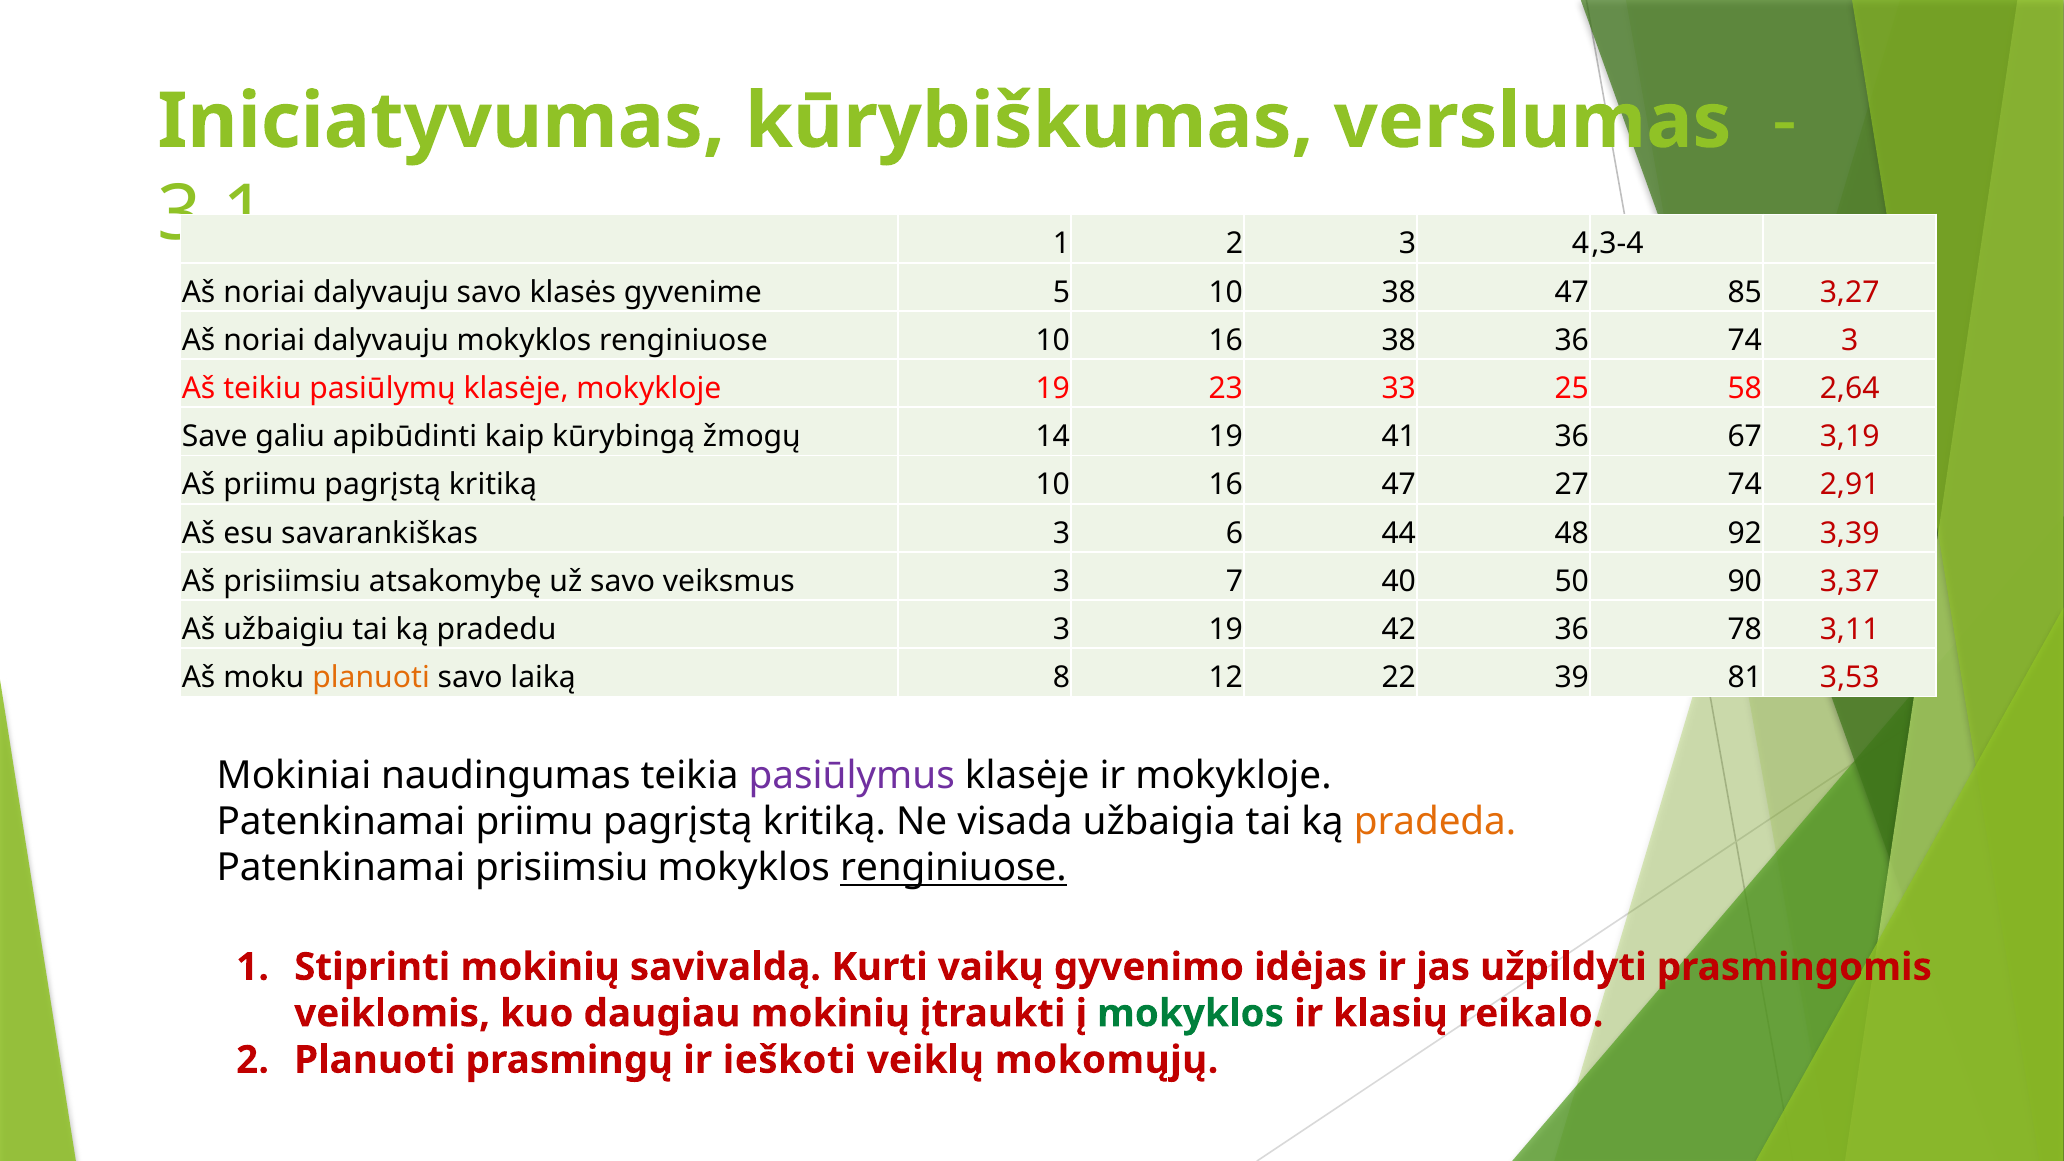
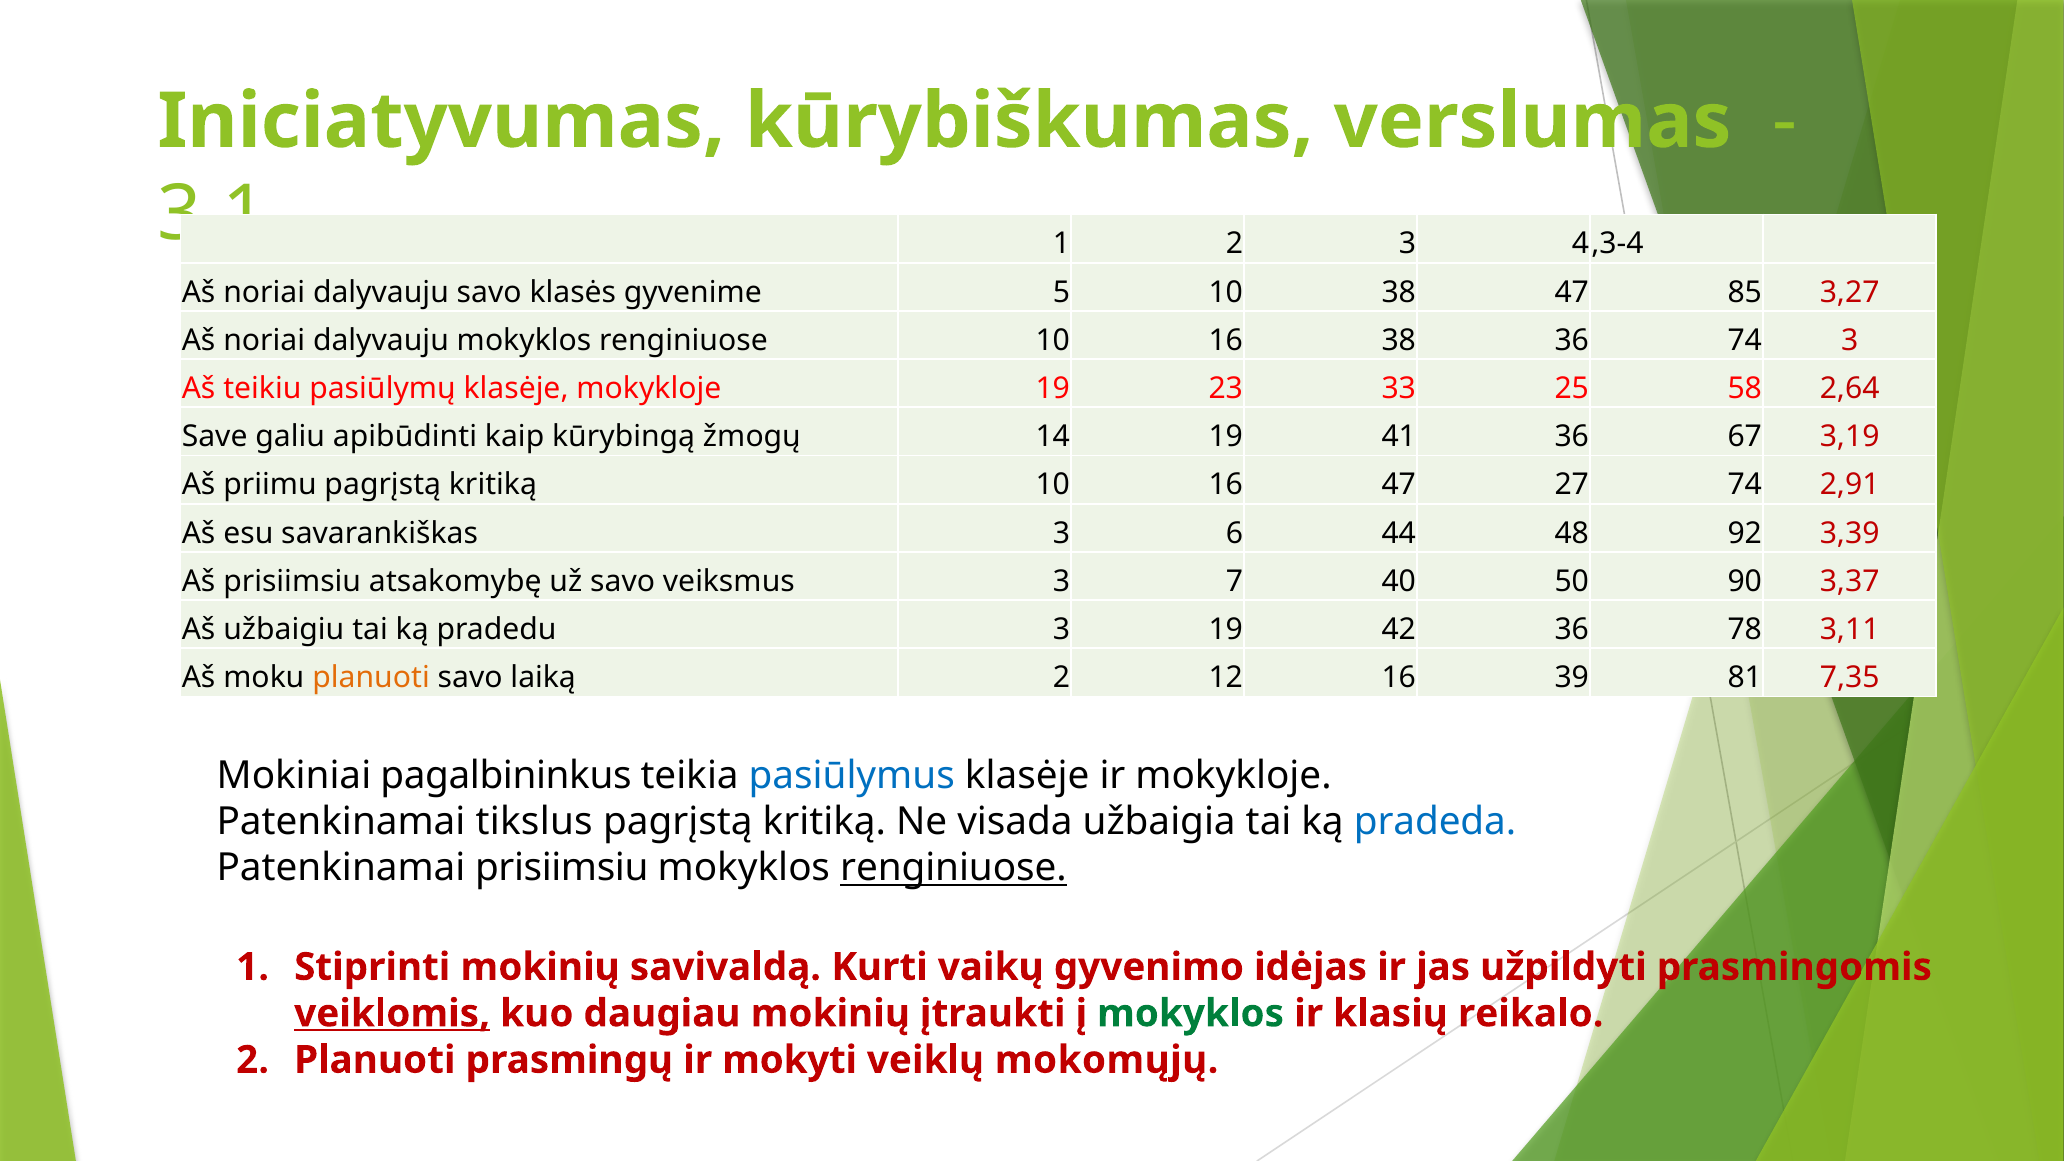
laiką 8: 8 -> 2
12 22: 22 -> 16
3,53: 3,53 -> 7,35
naudingumas: naudingumas -> pagalbininkus
pasiūlymus colour: purple -> blue
Patenkinamai priimu: priimu -> tikslus
pradeda colour: orange -> blue
veiklomis underline: none -> present
ieškoti: ieškoti -> mokyti
